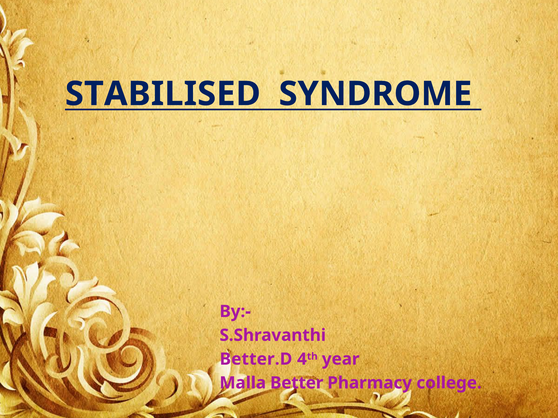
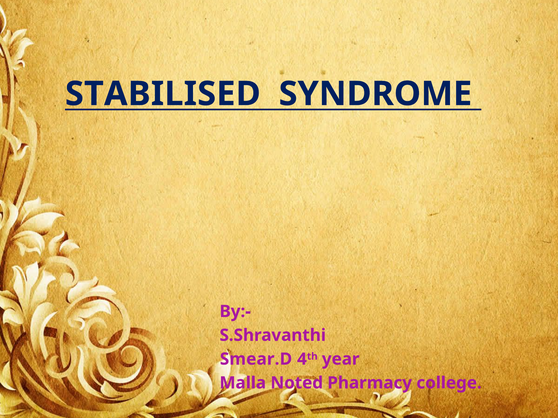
Better.D: Better.D -> Smear.D
Better: Better -> Noted
